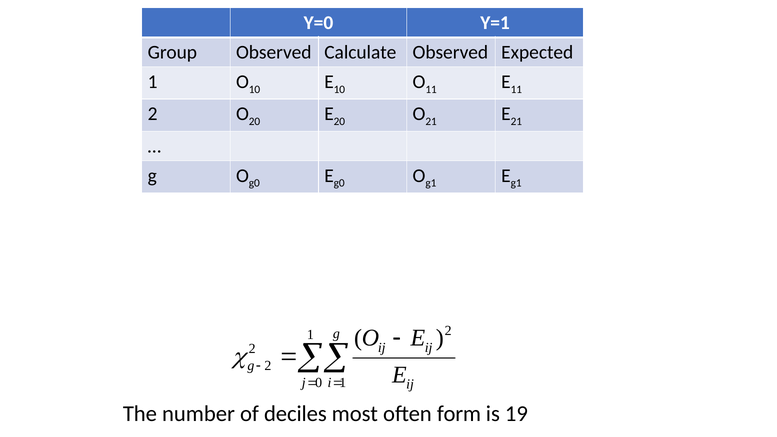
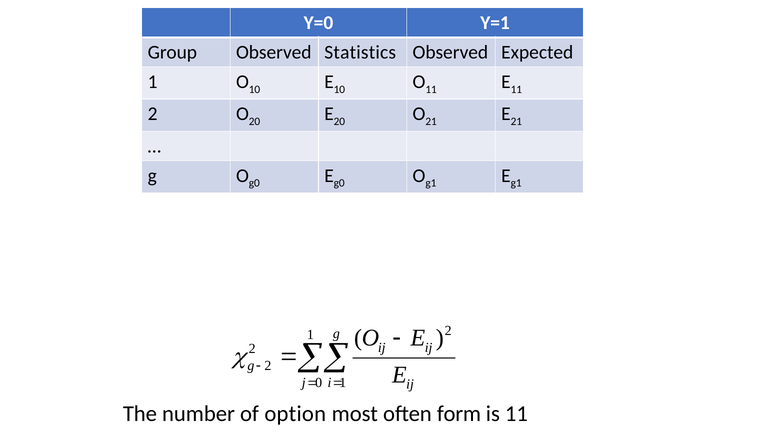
Calculate: Calculate -> Statistics
deciles: deciles -> option
is 19: 19 -> 11
